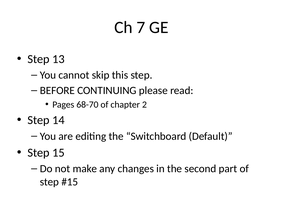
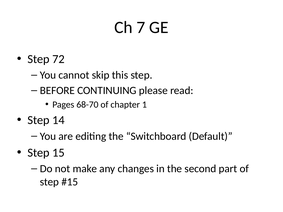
13: 13 -> 72
2: 2 -> 1
